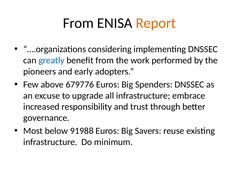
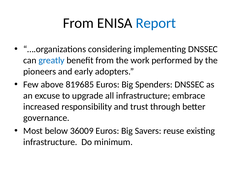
Report colour: orange -> blue
679776: 679776 -> 819685
91988: 91988 -> 36009
